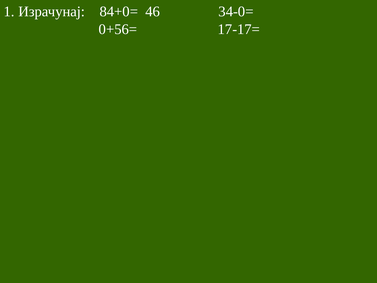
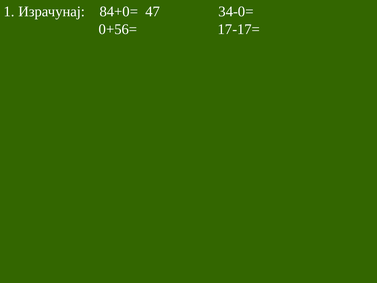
46: 46 -> 47
